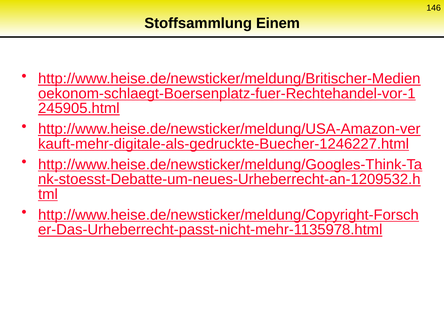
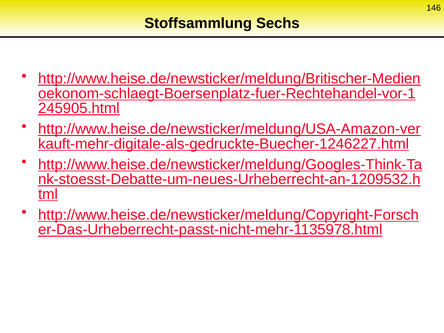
Einem: Einem -> Sechs
